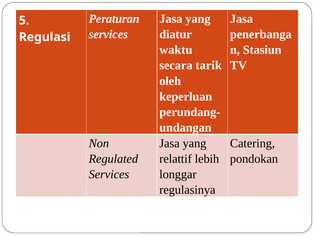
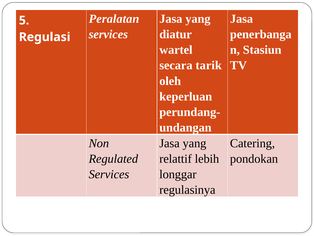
Peraturan: Peraturan -> Peralatan
waktu: waktu -> wartel
